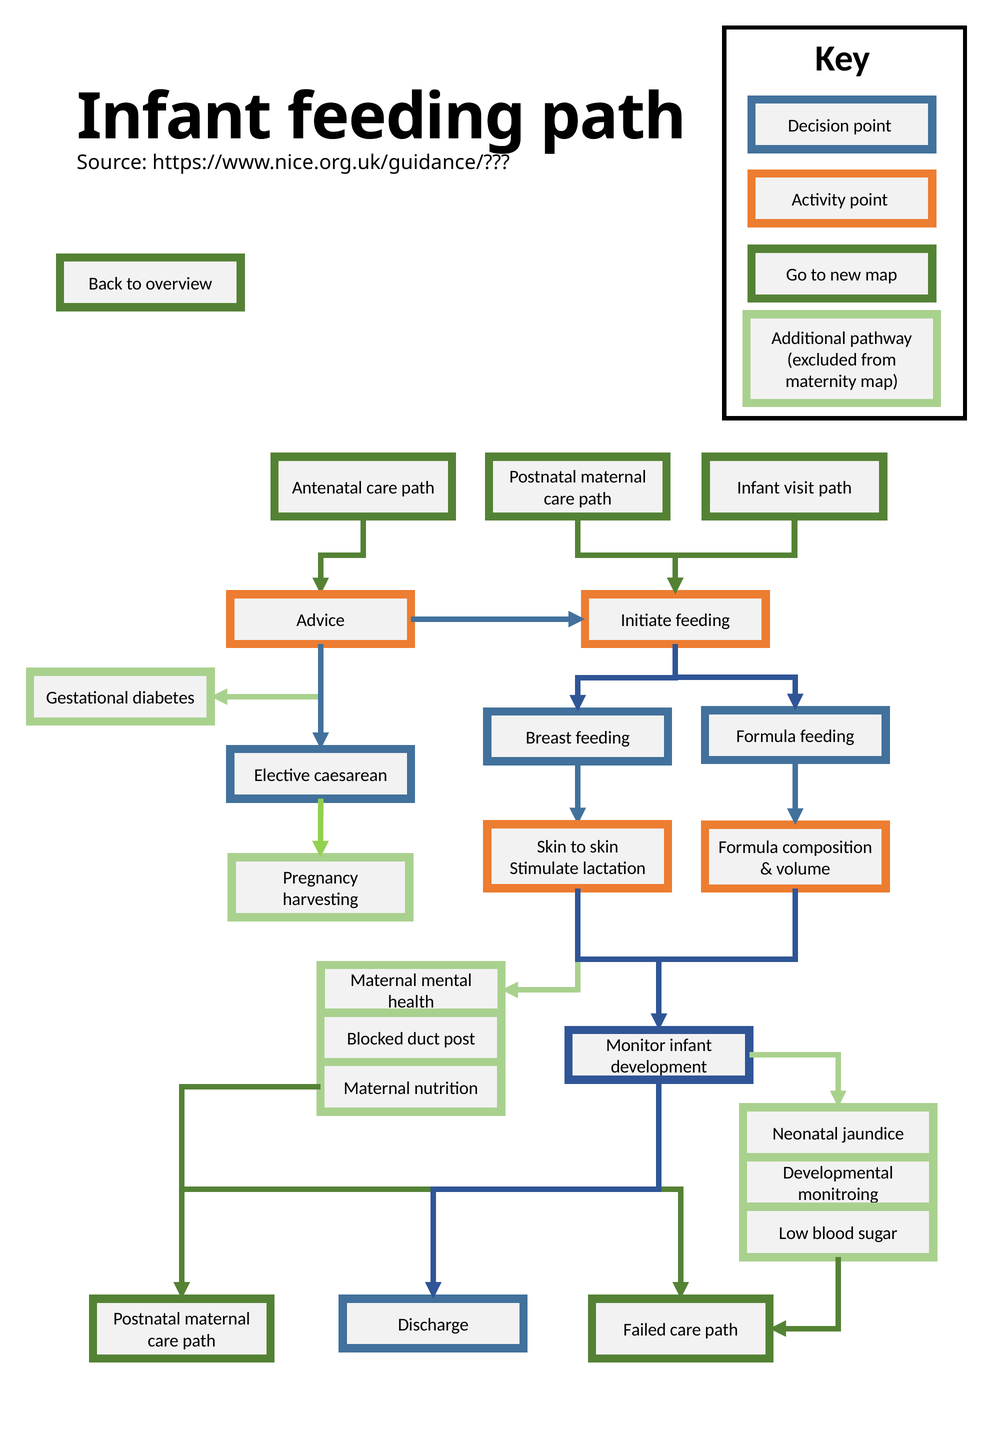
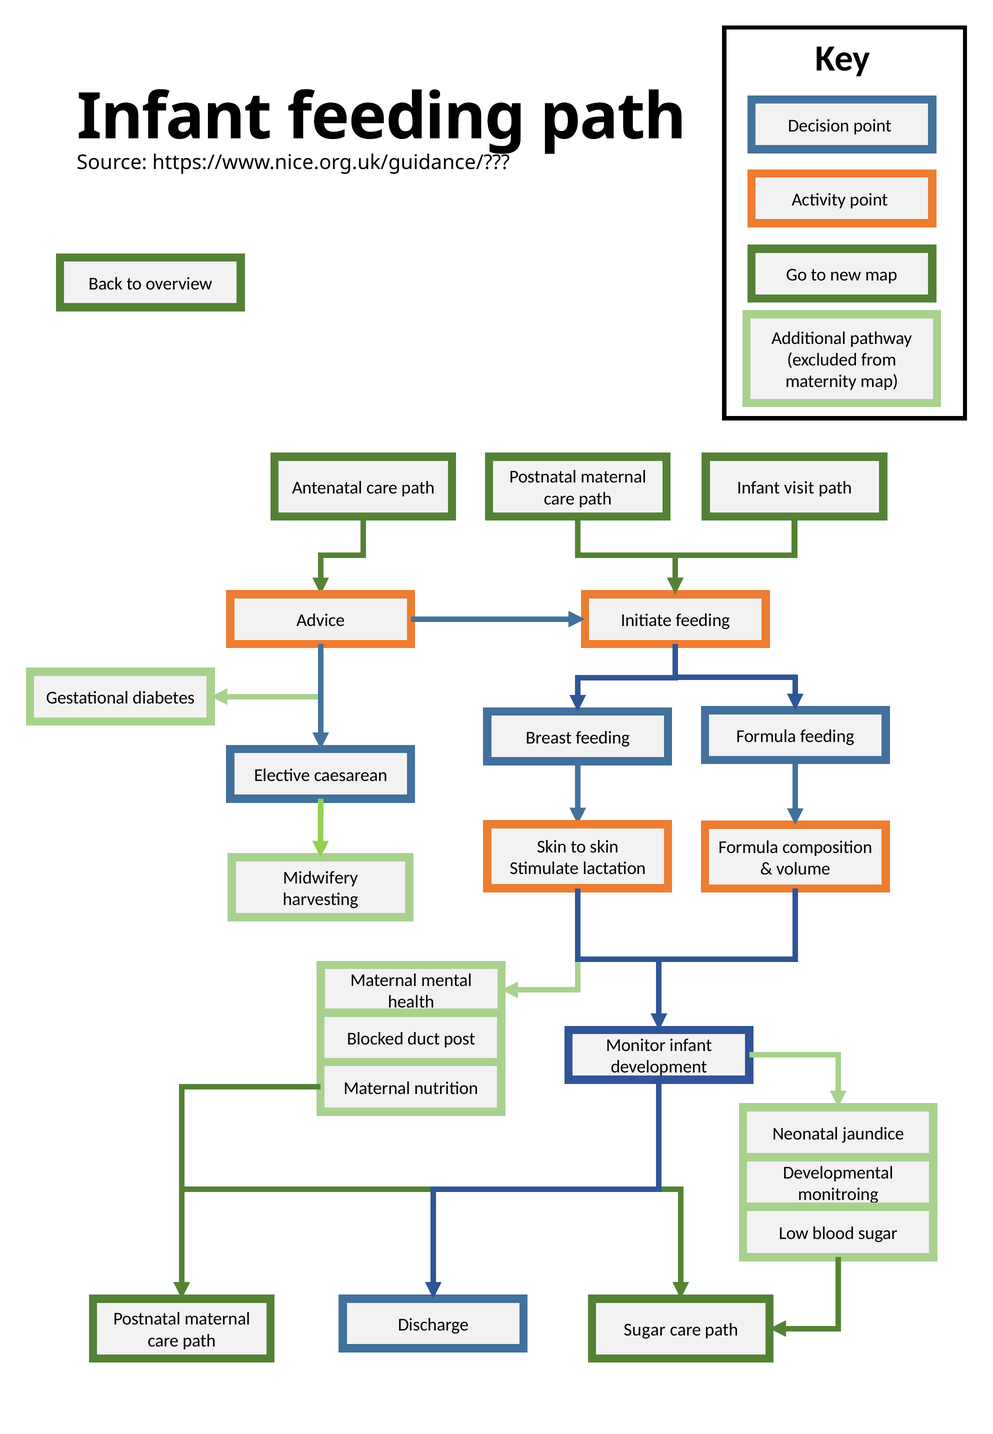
Pregnancy: Pregnancy -> Midwifery
Failed at (645, 1330): Failed -> Sugar
